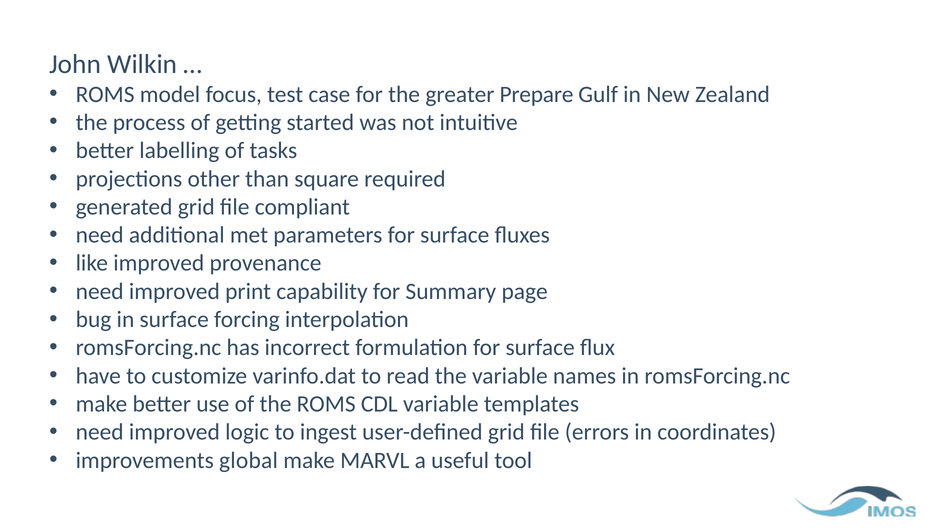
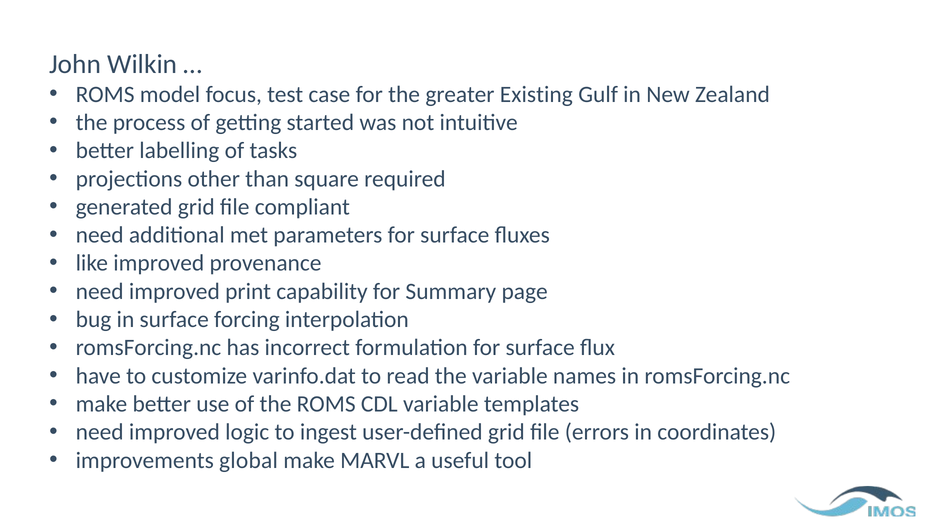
Prepare: Prepare -> Existing
